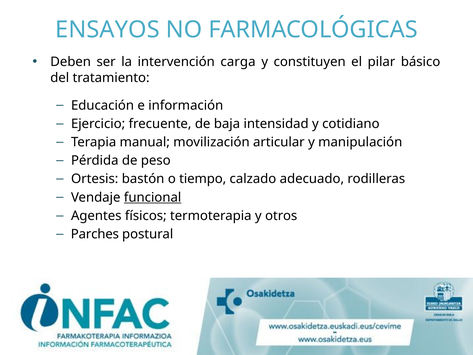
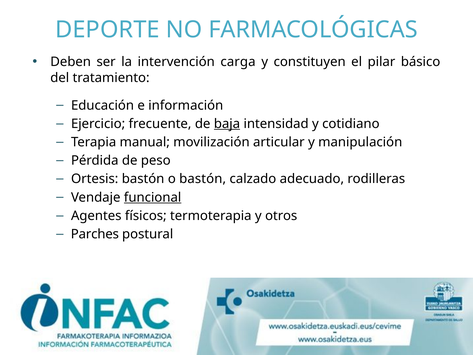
ENSAYOS: ENSAYOS -> DEPORTE
baja underline: none -> present
o tiempo: tiempo -> bastón
